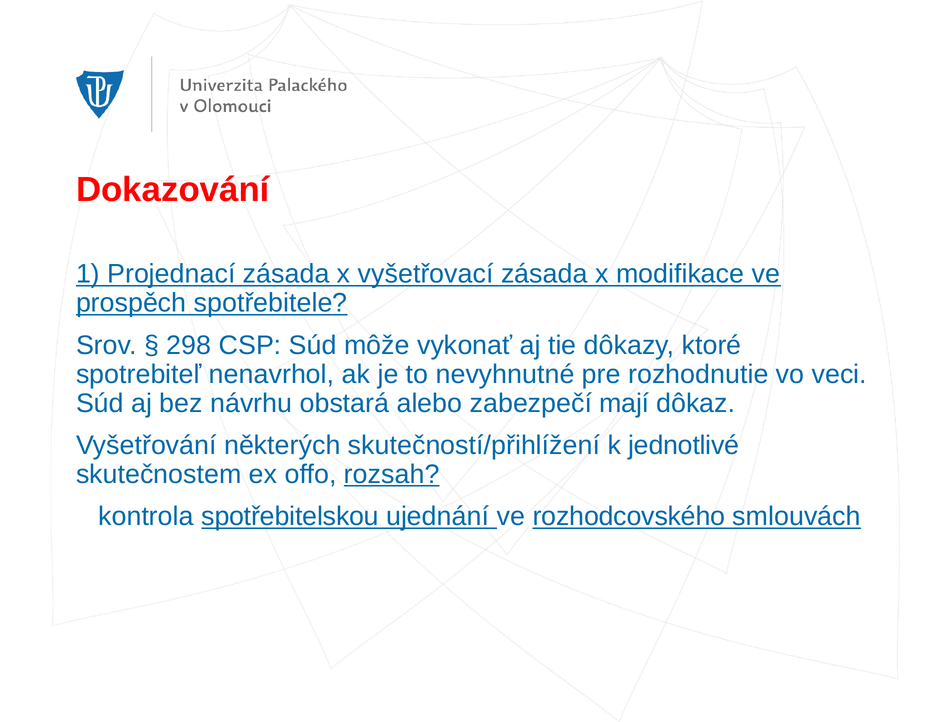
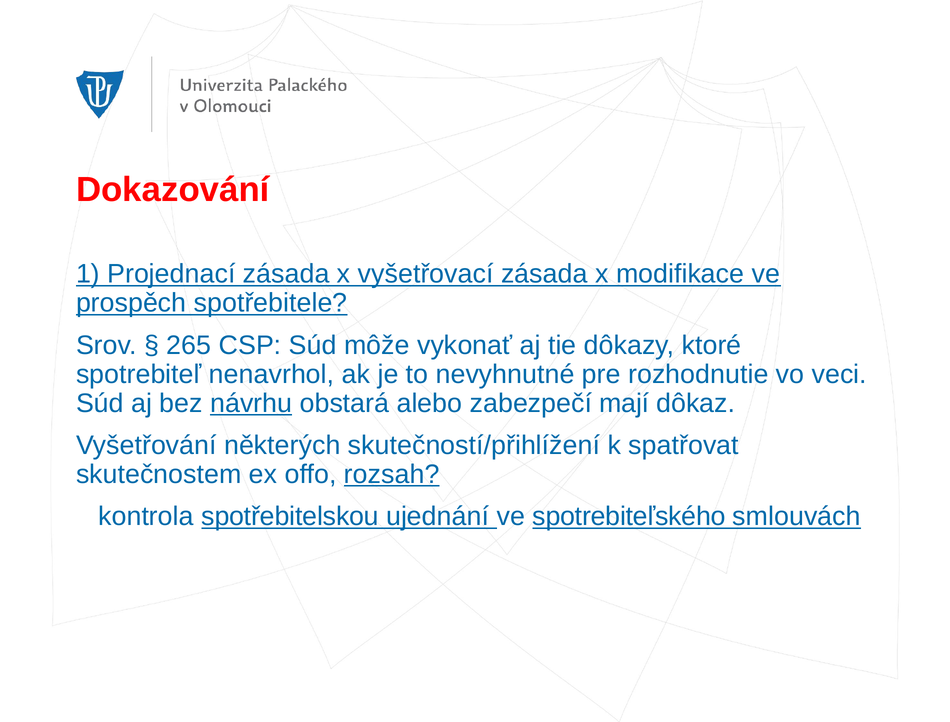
298: 298 -> 265
návrhu underline: none -> present
jednotlivé: jednotlivé -> spatřovat
rozhodcovského: rozhodcovského -> spotrebiteľského
